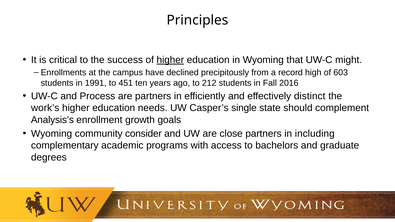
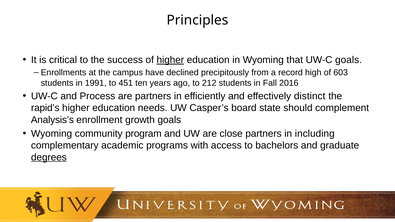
UW-C might: might -> goals
work’s: work’s -> rapid’s
single: single -> board
consider: consider -> program
degrees underline: none -> present
